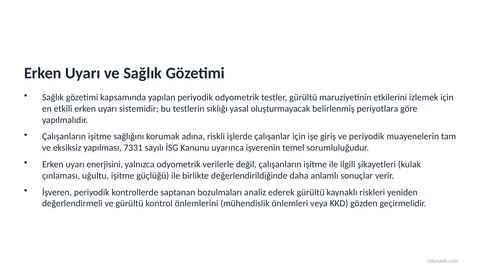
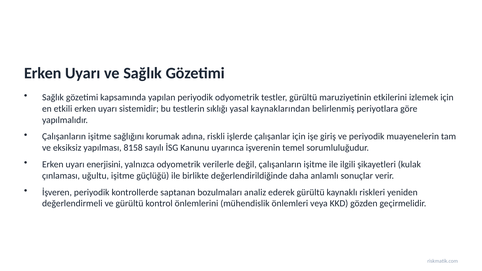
oluşturmayacak: oluşturmayacak -> kaynaklarından
7331: 7331 -> 8158
